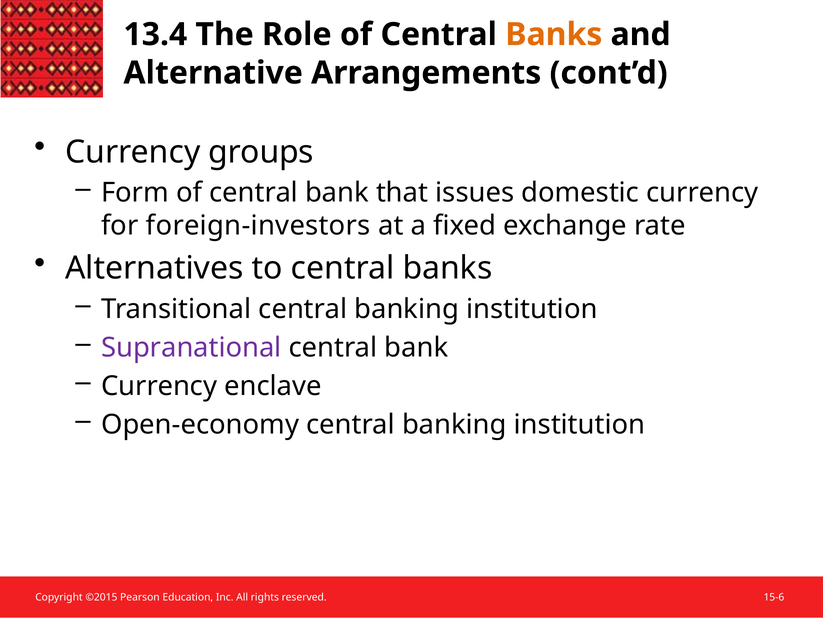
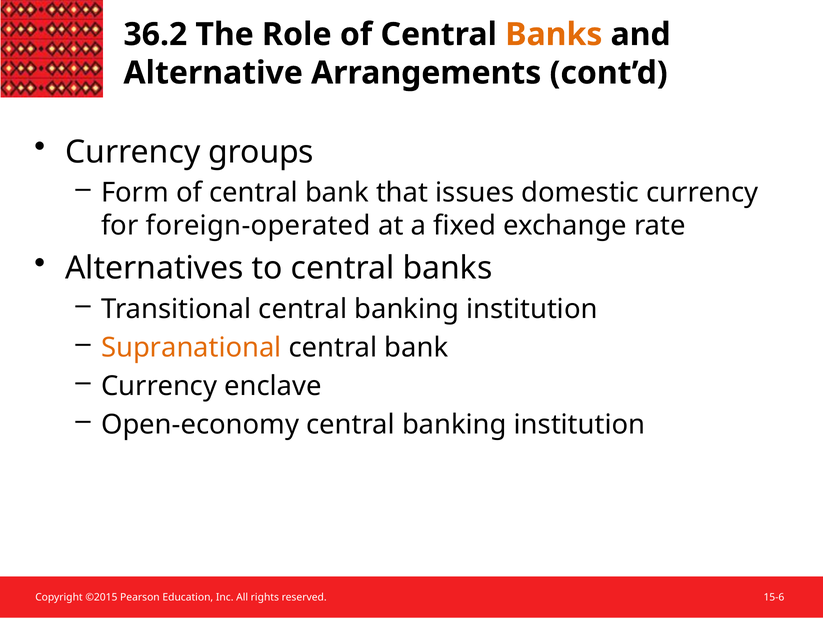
13.4: 13.4 -> 36.2
foreign-investors: foreign-investors -> foreign-operated
Supranational colour: purple -> orange
